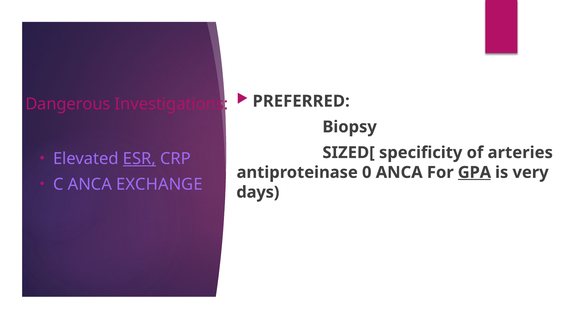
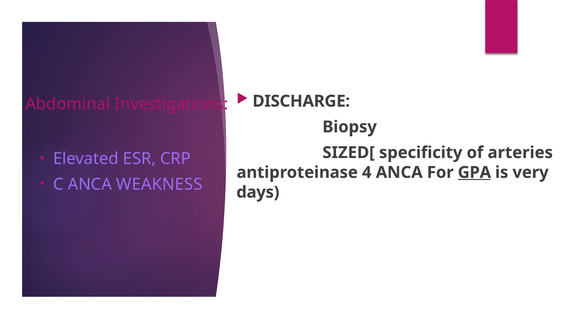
Dangerous: Dangerous -> Abdominal
PREFERRED: PREFERRED -> DISCHARGE
ESR underline: present -> none
0: 0 -> 4
EXCHANGE: EXCHANGE -> WEAKNESS
